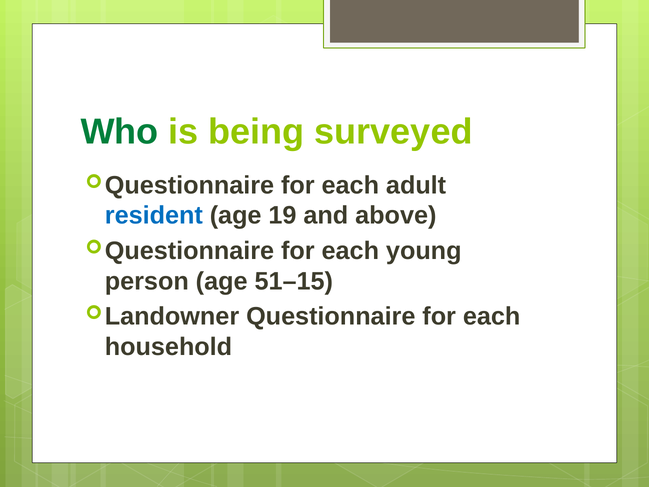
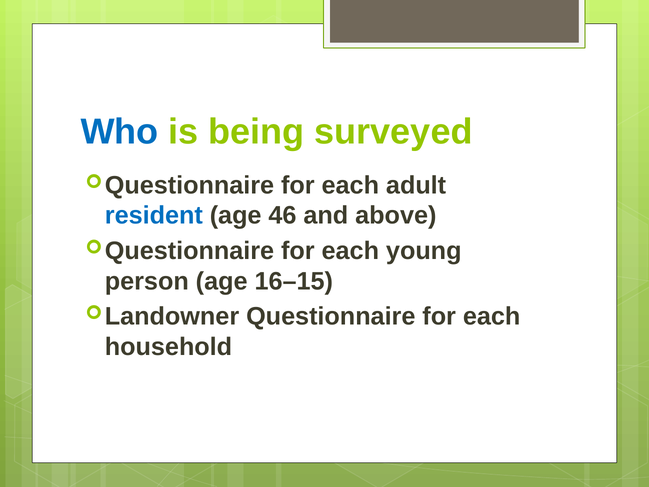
Who colour: green -> blue
19: 19 -> 46
51–15: 51–15 -> 16–15
